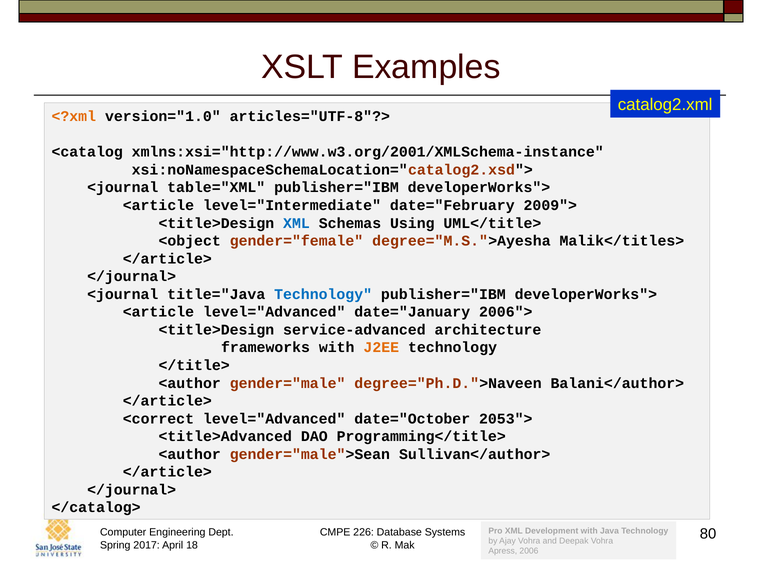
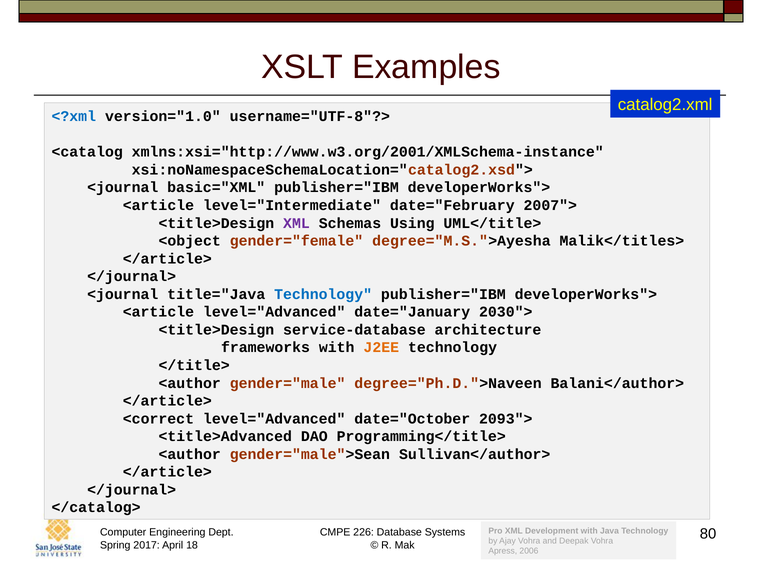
<?xml colour: orange -> blue
articles="UTF-8"?>: articles="UTF-8"?> -> username="UTF-8"?>
table="XML: table="XML -> basic="XML
2009">: 2009"> -> 2007">
XML at (296, 223) colour: blue -> purple
2006">: 2006"> -> 2030">
service-advanced: service-advanced -> service-database
2053">: 2053"> -> 2093">
